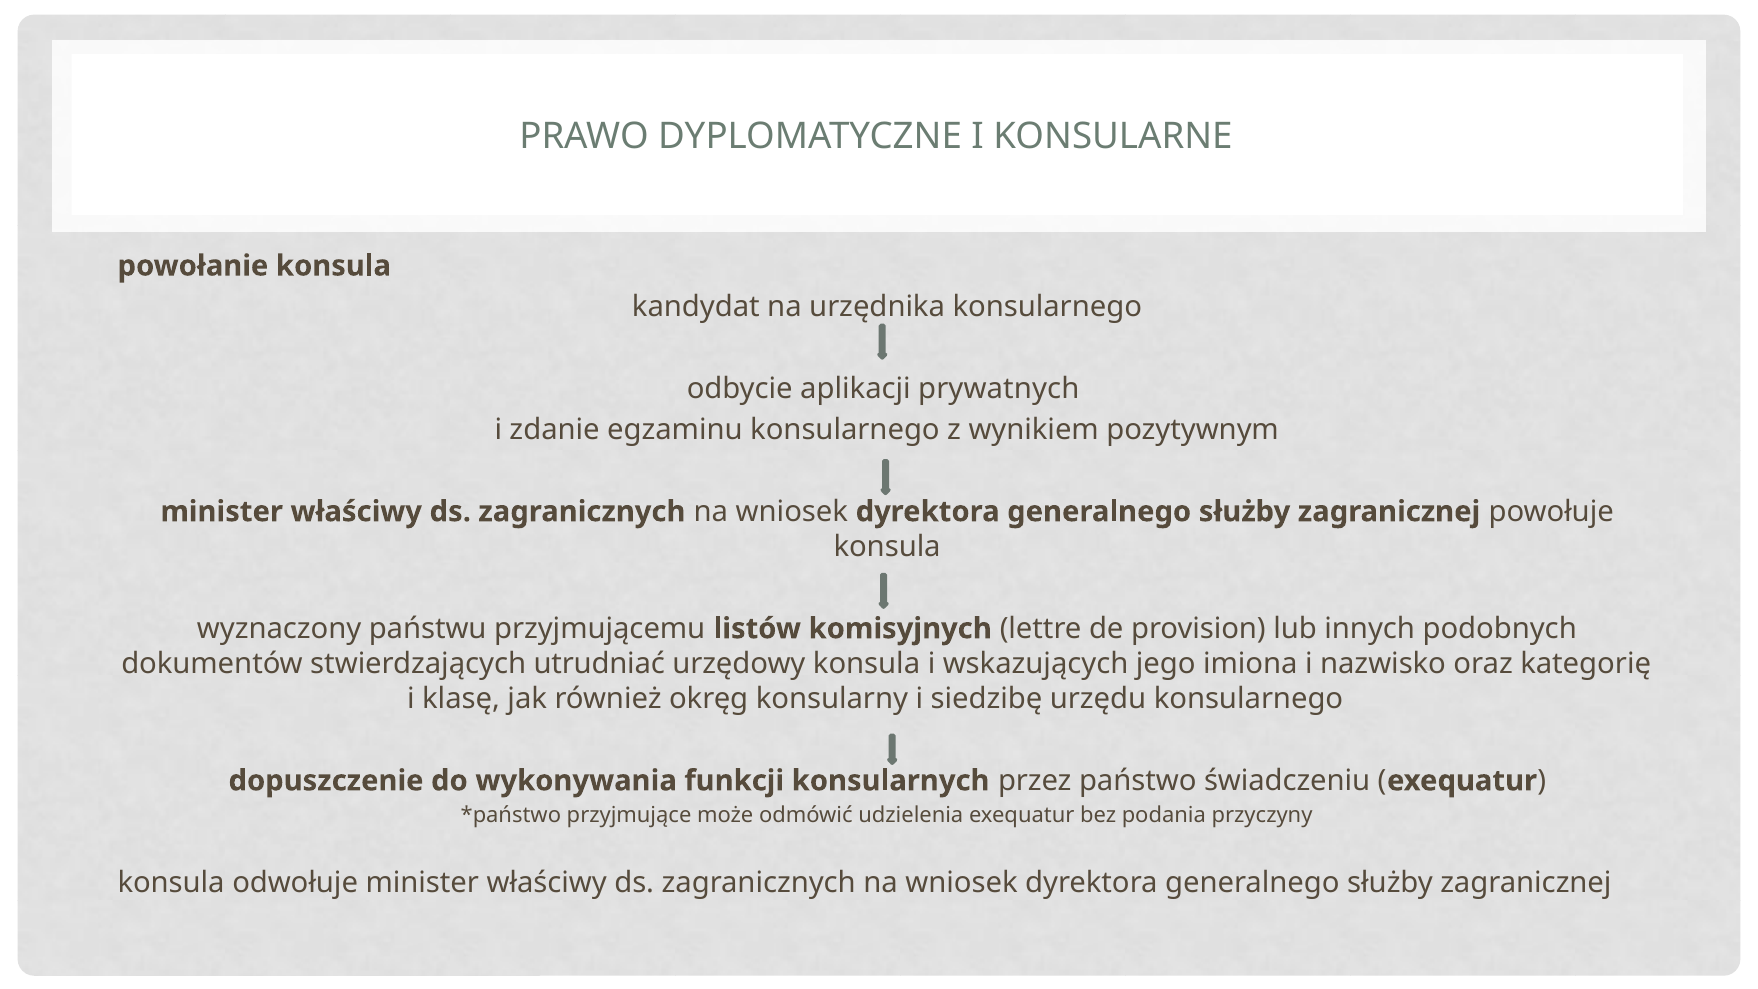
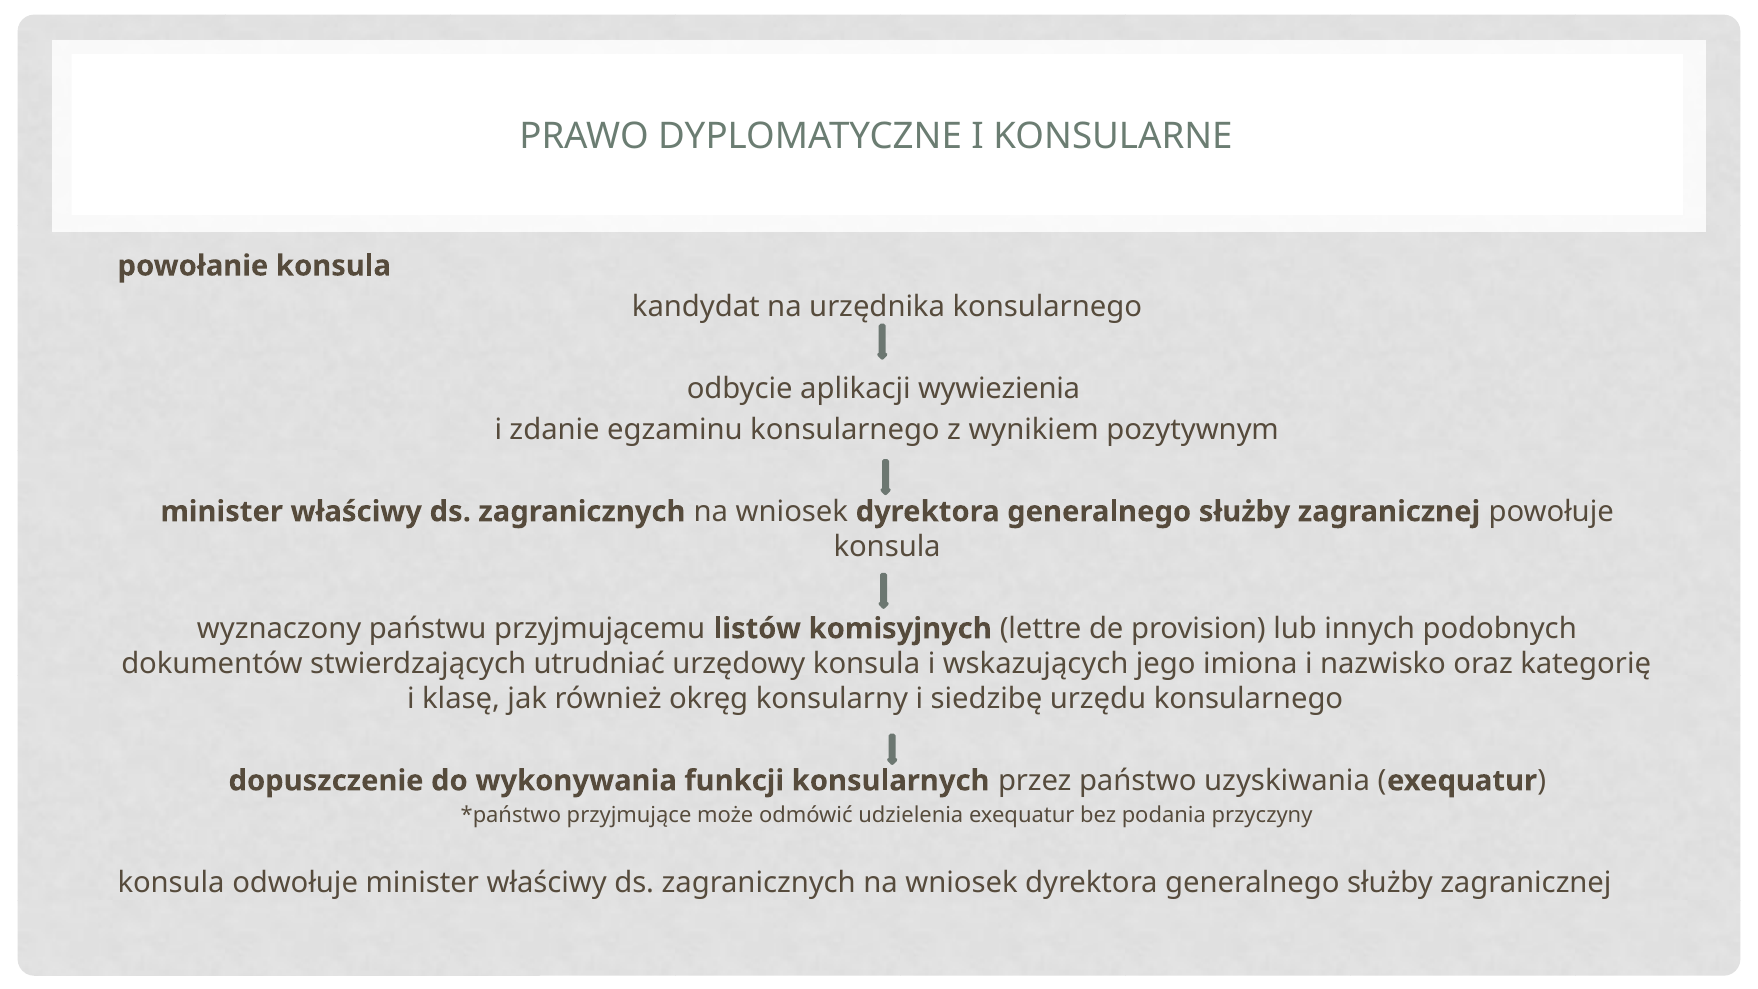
prywatnych: prywatnych -> wywiezienia
świadczeniu: świadczeniu -> uzyskiwania
